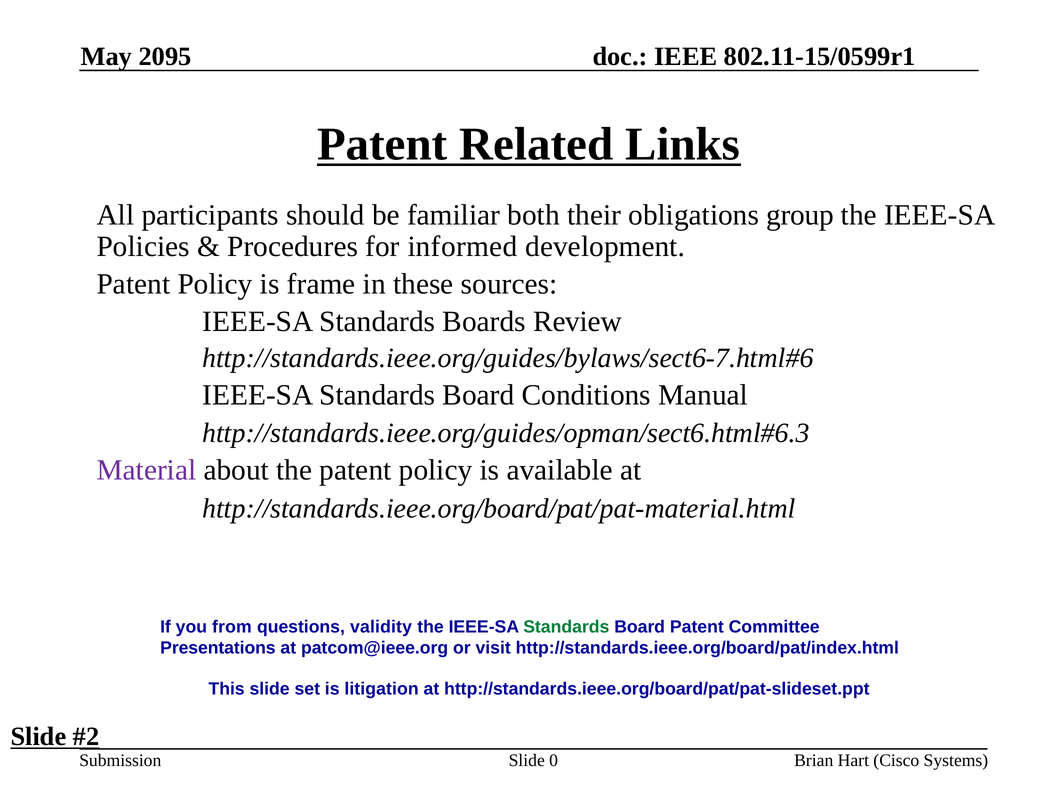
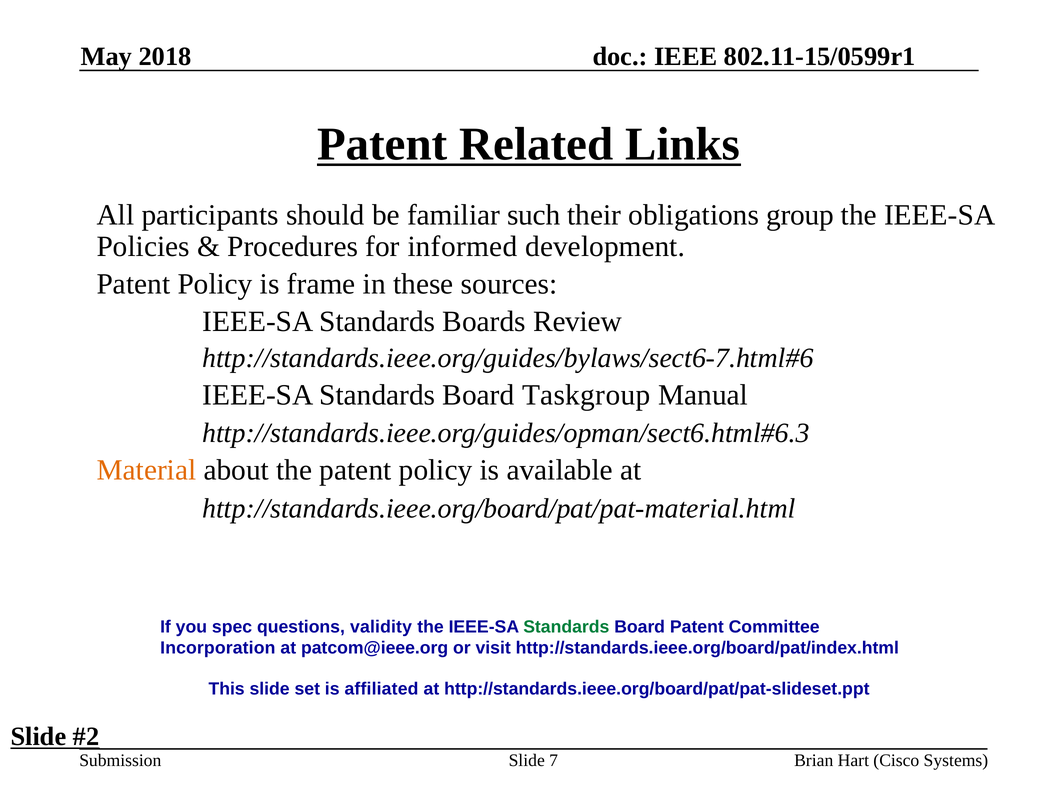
2095: 2095 -> 2018
both: both -> such
Conditions: Conditions -> Taskgroup
Material colour: purple -> orange
from: from -> spec
Presentations: Presentations -> Incorporation
litigation: litigation -> affiliated
0: 0 -> 7
